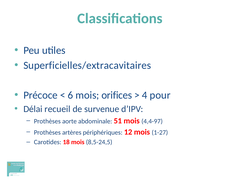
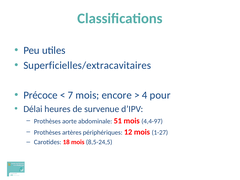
6: 6 -> 7
orifices: orifices -> encore
recueil: recueil -> heures
